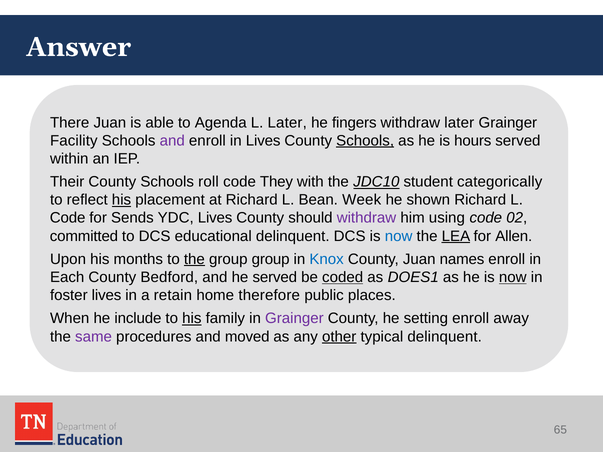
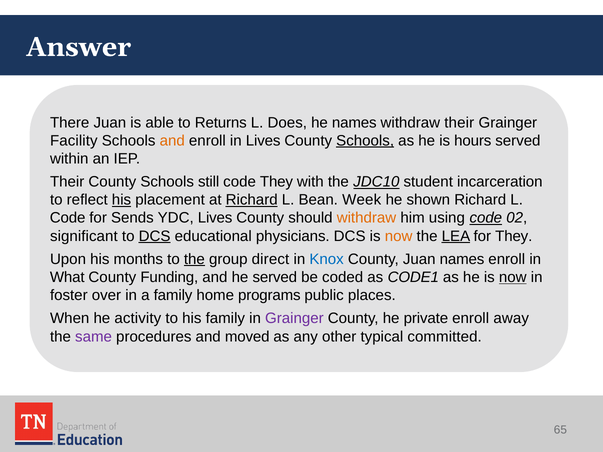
Agenda: Agenda -> Returns
L Later: Later -> Does
he fingers: fingers -> names
withdraw later: later -> their
and at (172, 141) colour: purple -> orange
roll: roll -> still
categorically: categorically -> incarceration
Richard at (252, 200) underline: none -> present
withdraw at (366, 218) colour: purple -> orange
code at (486, 218) underline: none -> present
committed: committed -> significant
DCS at (155, 236) underline: none -> present
educational delinquent: delinquent -> physicians
now at (399, 236) colour: blue -> orange
for Allen: Allen -> They
group group: group -> direct
Each: Each -> What
Bedford: Bedford -> Funding
coded underline: present -> none
DOES1: DOES1 -> CODE1
foster lives: lives -> over
a retain: retain -> family
therefore: therefore -> programs
include: include -> activity
his at (192, 319) underline: present -> none
setting: setting -> private
other underline: present -> none
typical delinquent: delinquent -> committed
